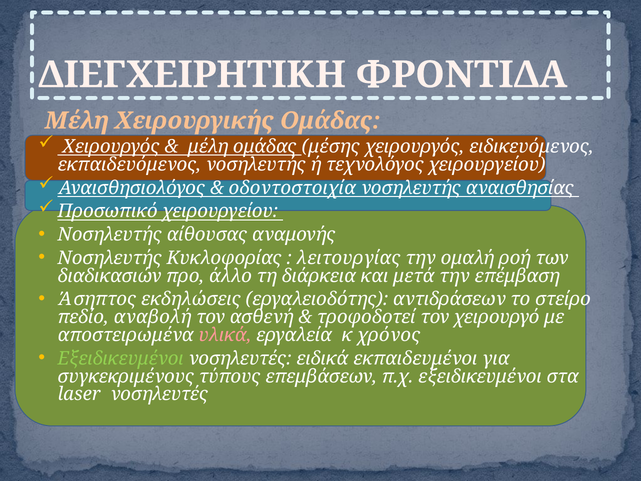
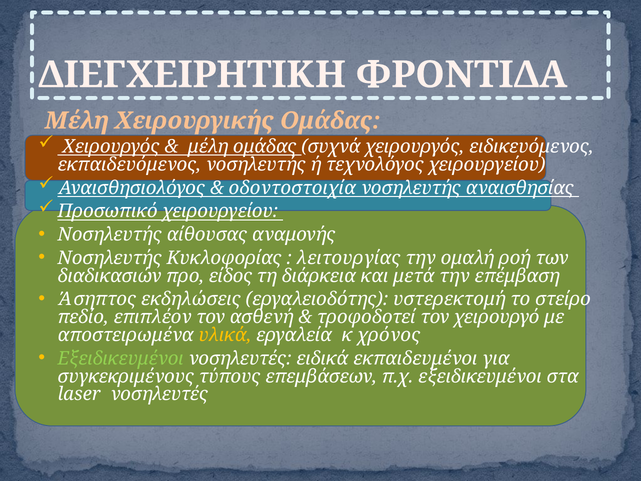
μέσης: μέσης -> συχνά
άλλο: άλλο -> είδος
αντιδράσεων: αντιδράσεων -> υστερεκτομή
αναβολή: αναβολή -> επιπλέον
υλικά colour: pink -> yellow
